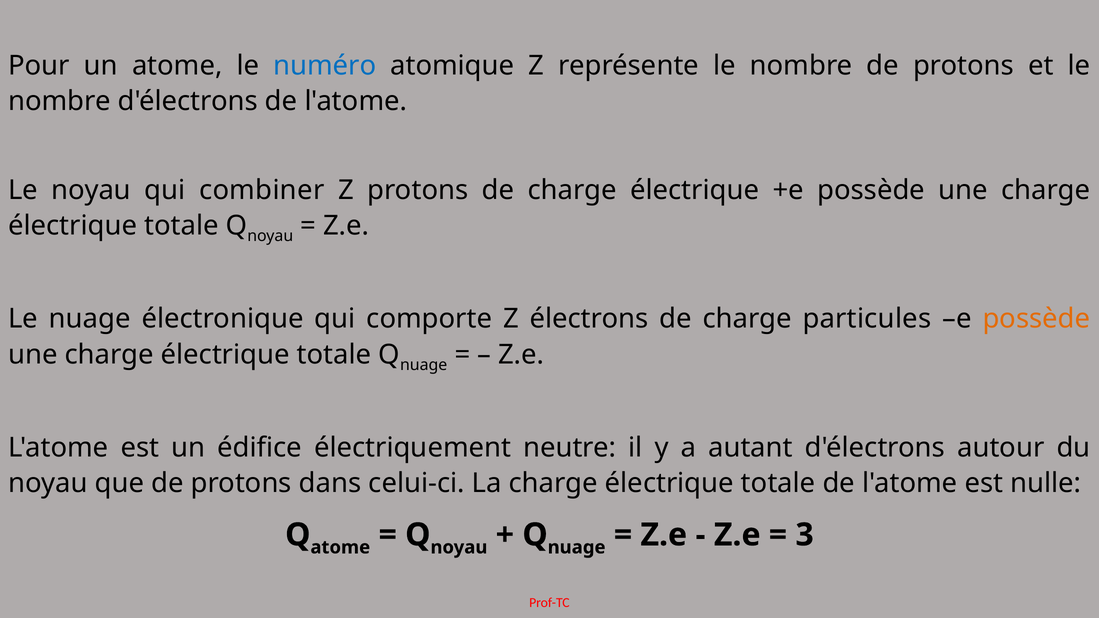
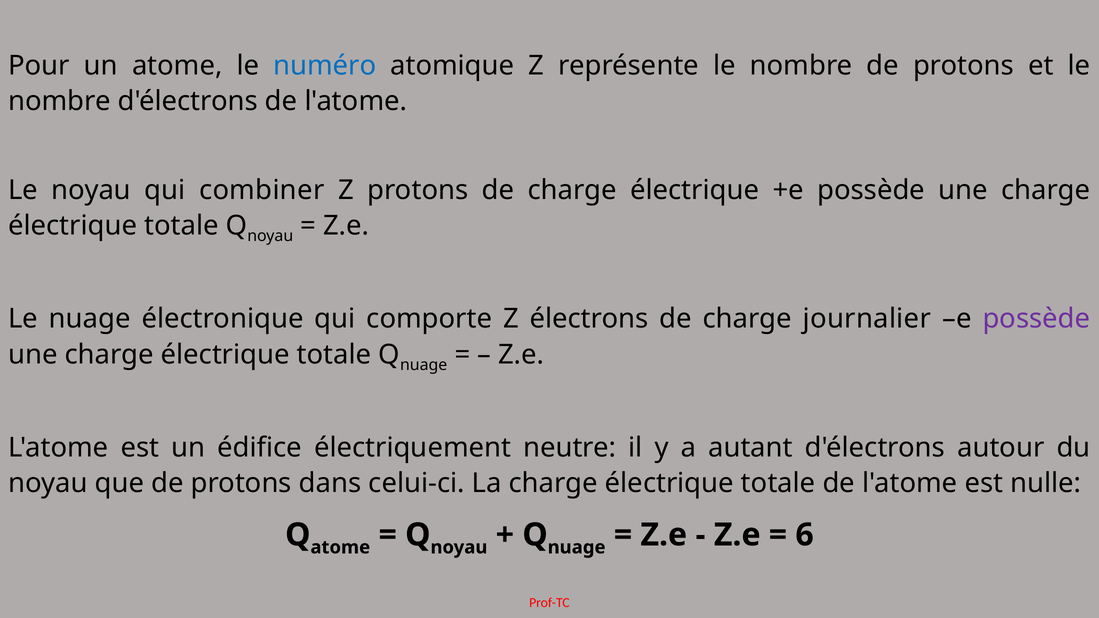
particules: particules -> journalier
possède at (1036, 319) colour: orange -> purple
3: 3 -> 6
